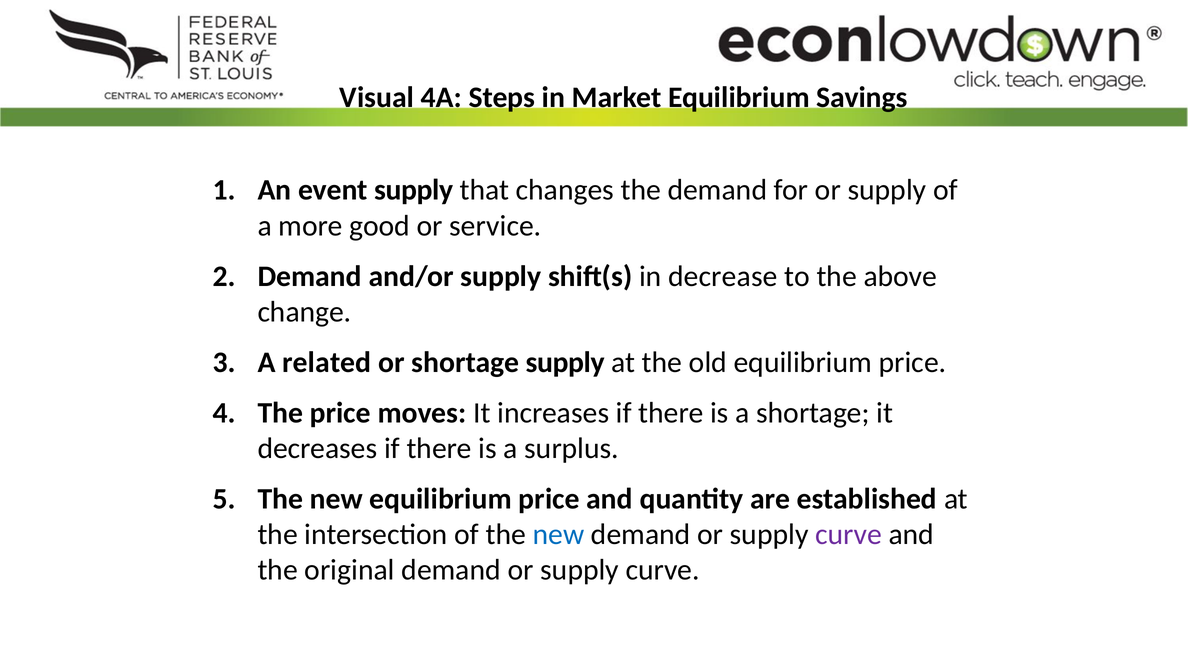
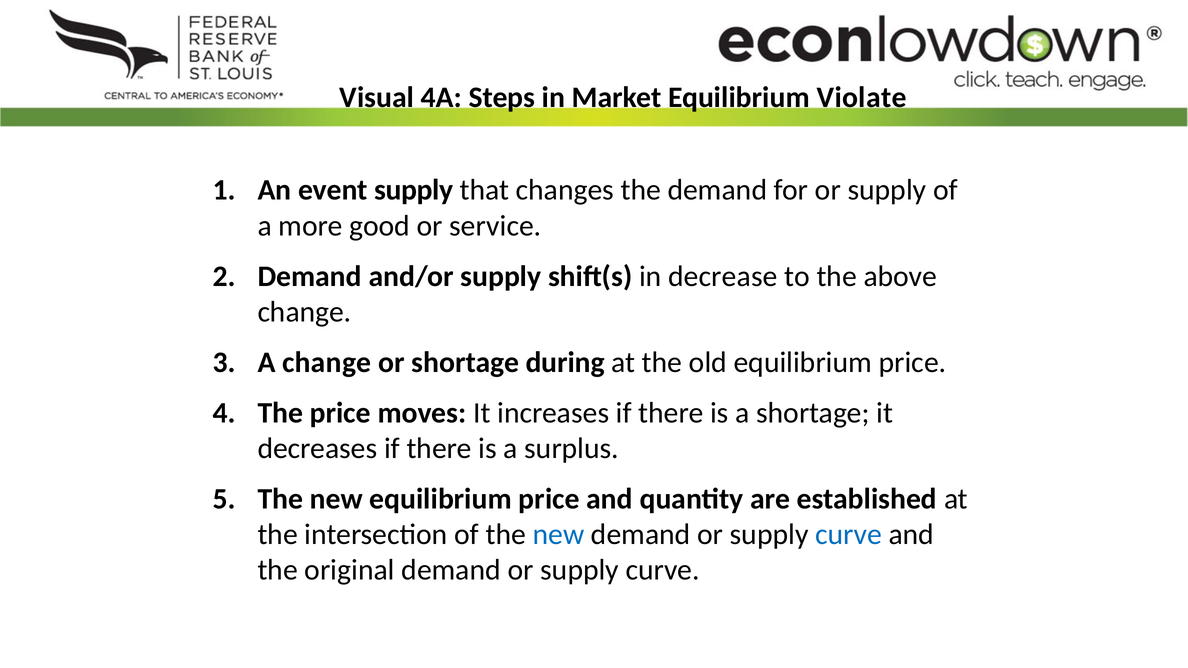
Savings: Savings -> Violate
A related: related -> change
shortage supply: supply -> during
curve at (849, 535) colour: purple -> blue
